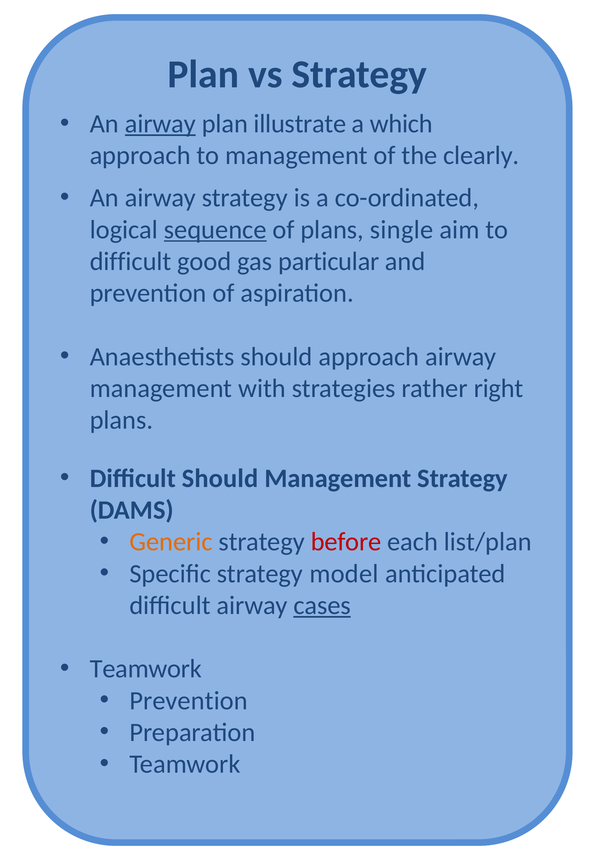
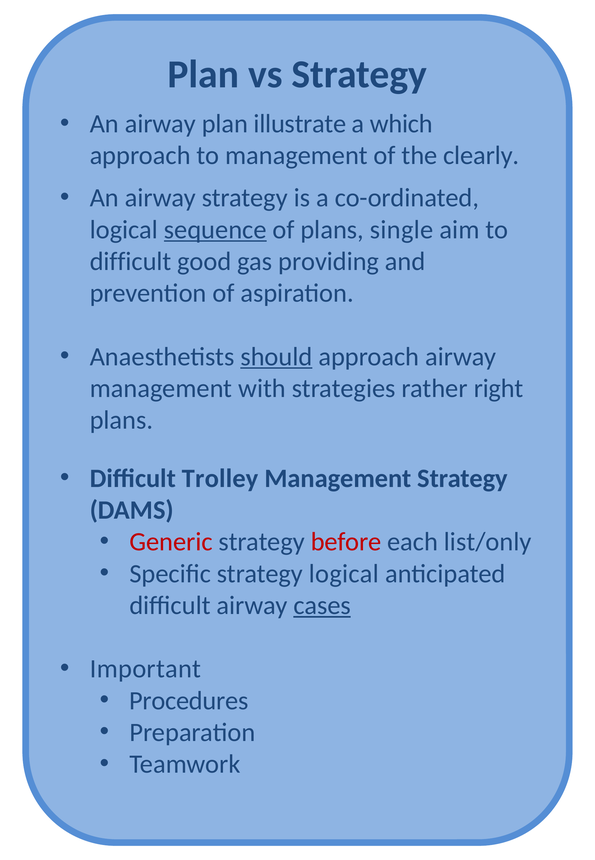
airway at (160, 124) underline: present -> none
particular: particular -> providing
should at (276, 356) underline: none -> present
Difficult Should: Should -> Trolley
Generic colour: orange -> red
list/plan: list/plan -> list/only
strategy model: model -> logical
Teamwork at (146, 668): Teamwork -> Important
Prevention at (189, 700): Prevention -> Procedures
